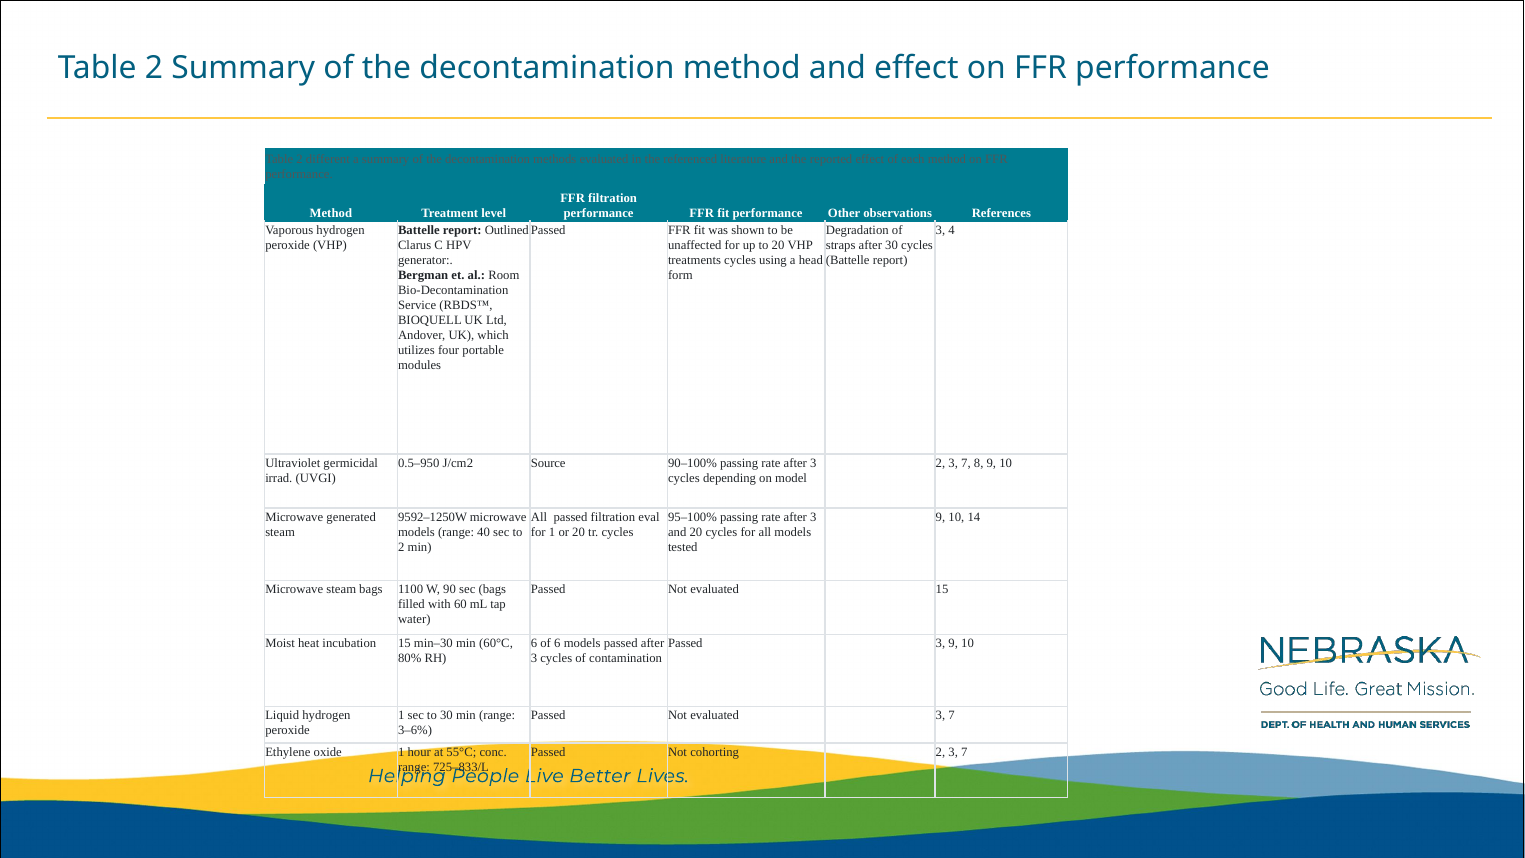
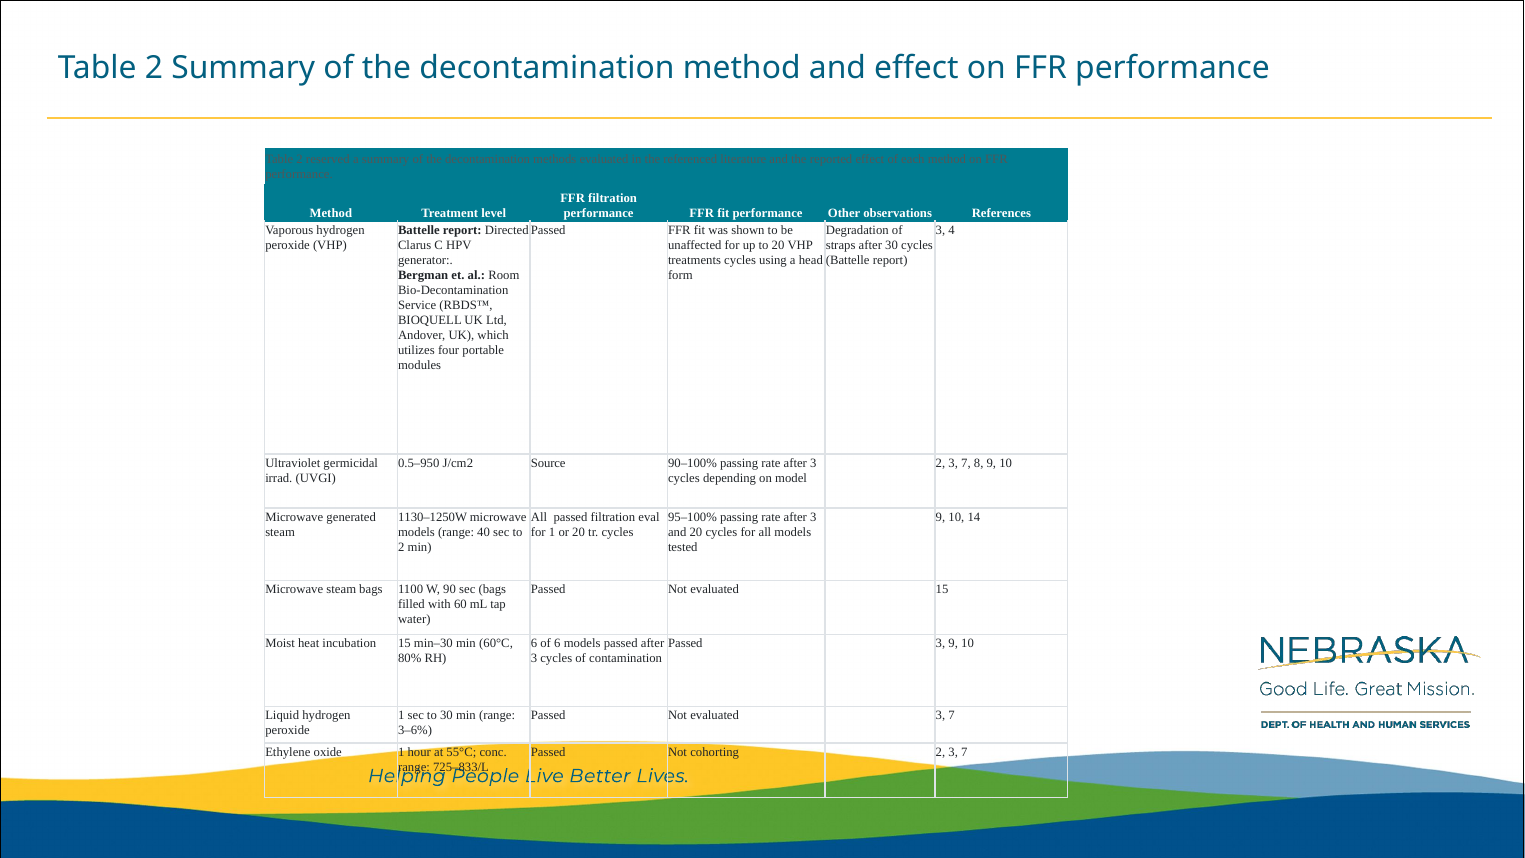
different: different -> reserved
Outlined: Outlined -> Directed
9592–1250W: 9592–1250W -> 1130–1250W
